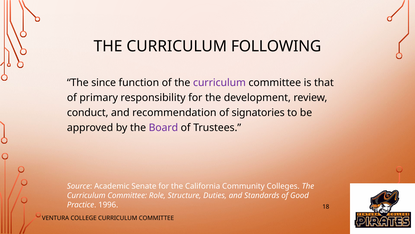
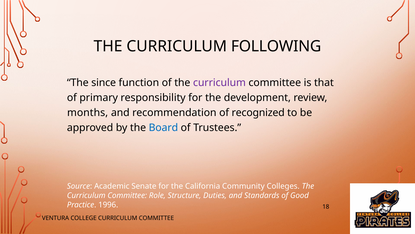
conduct: conduct -> months
signatories: signatories -> recognized
Board colour: purple -> blue
